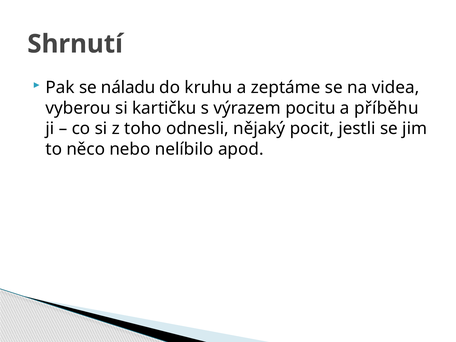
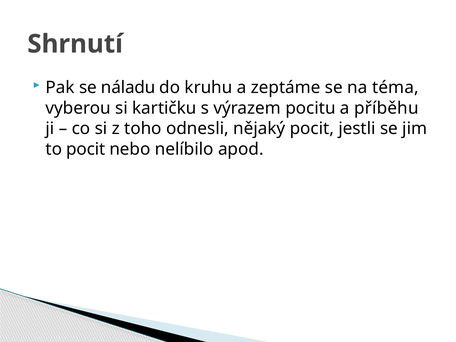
videa: videa -> téma
to něco: něco -> pocit
